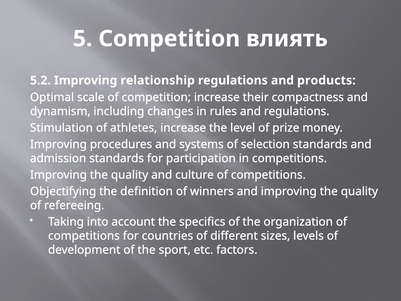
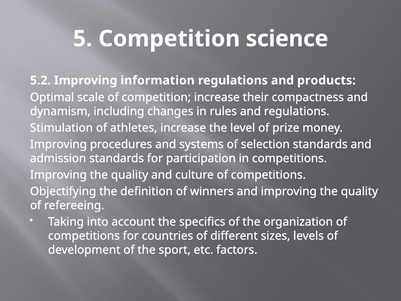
влиять: влиять -> science
relationship: relationship -> information
